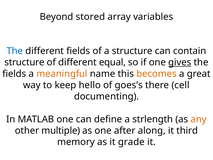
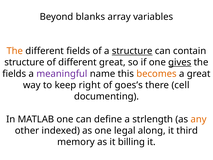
stored: stored -> blanks
The at (15, 51) colour: blue -> orange
structure at (132, 51) underline: none -> present
different equal: equal -> great
meaningful colour: orange -> purple
hello: hello -> right
multiple: multiple -> indexed
after: after -> legal
grade: grade -> billing
